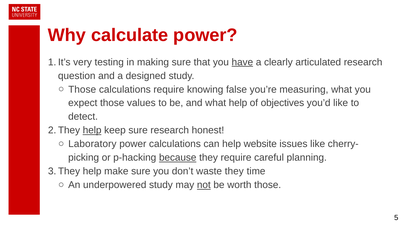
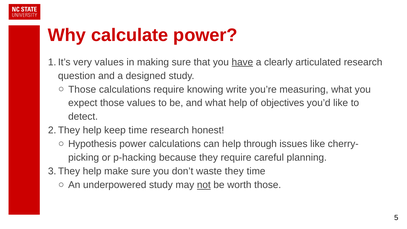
very testing: testing -> values
false: false -> write
help at (92, 130) underline: present -> none
keep sure: sure -> time
Laboratory: Laboratory -> Hypothesis
website: website -> through
because underline: present -> none
